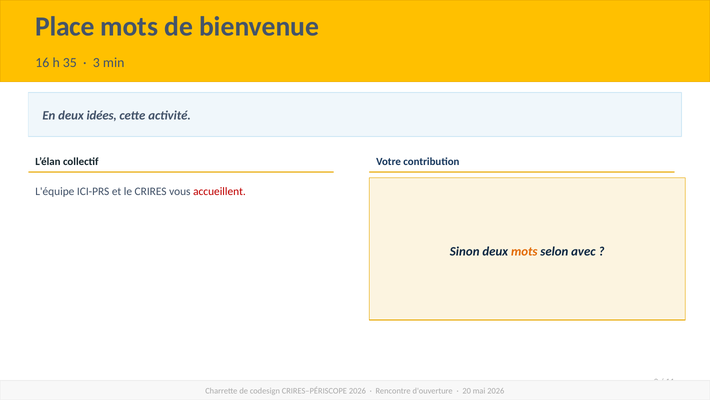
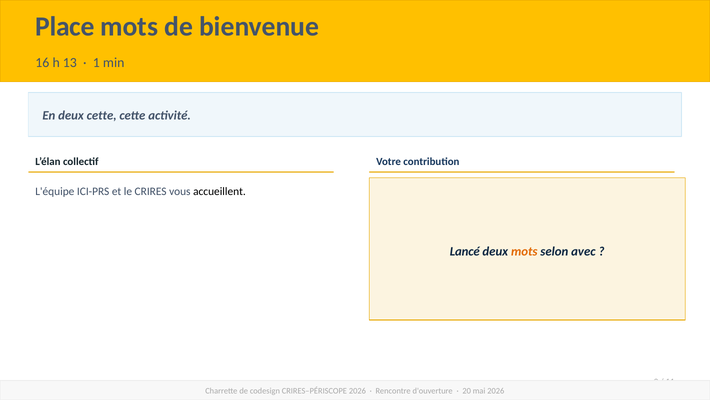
35: 35 -> 13
3: 3 -> 1
deux idées: idées -> cette
accueillent colour: red -> black
Sinon: Sinon -> Lancé
